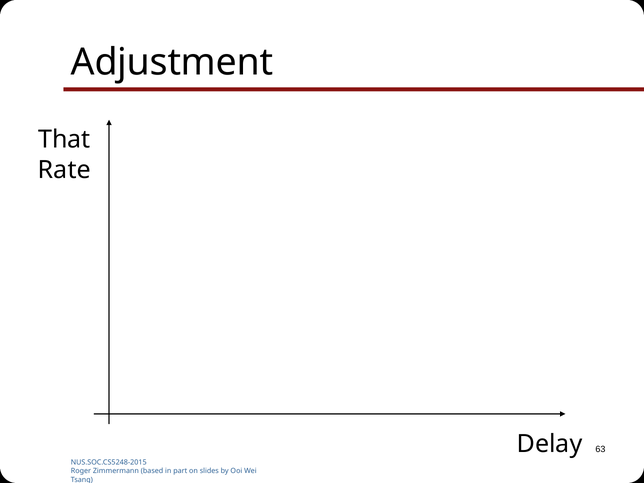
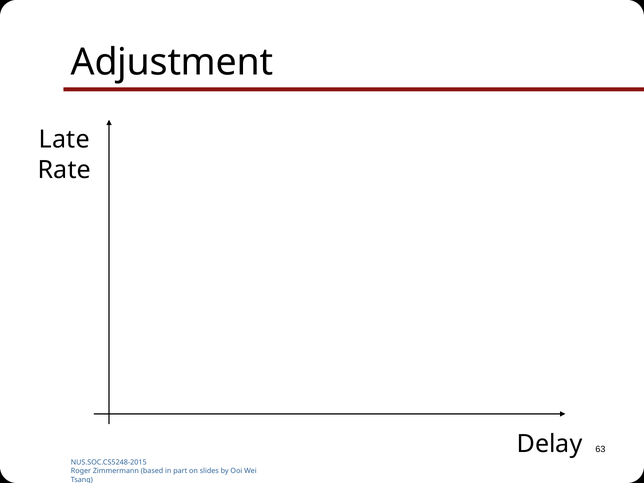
That: That -> Late
